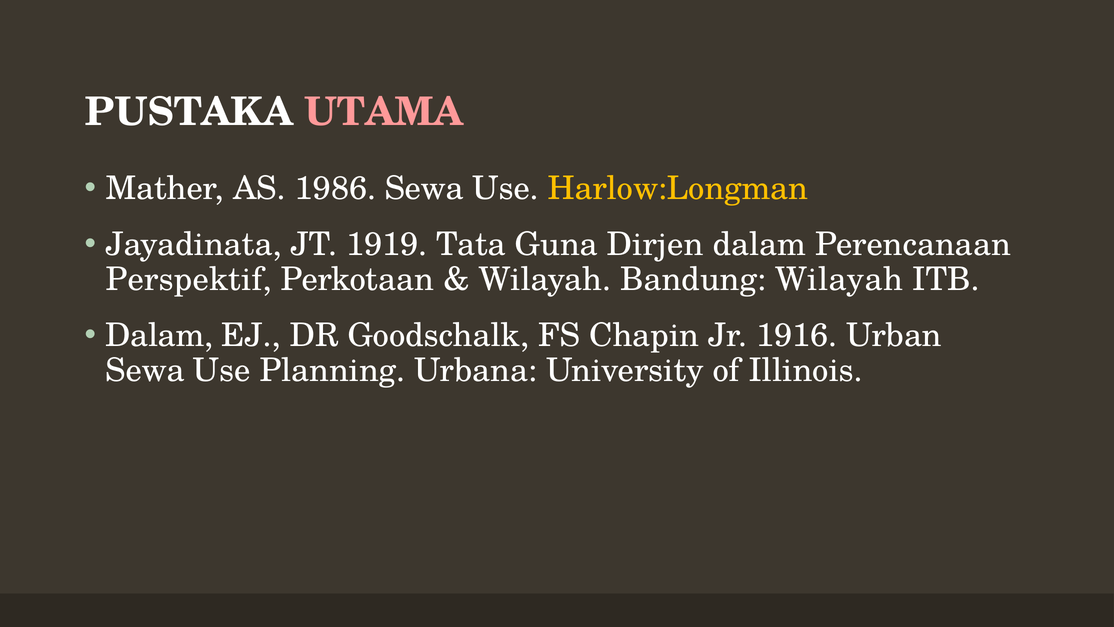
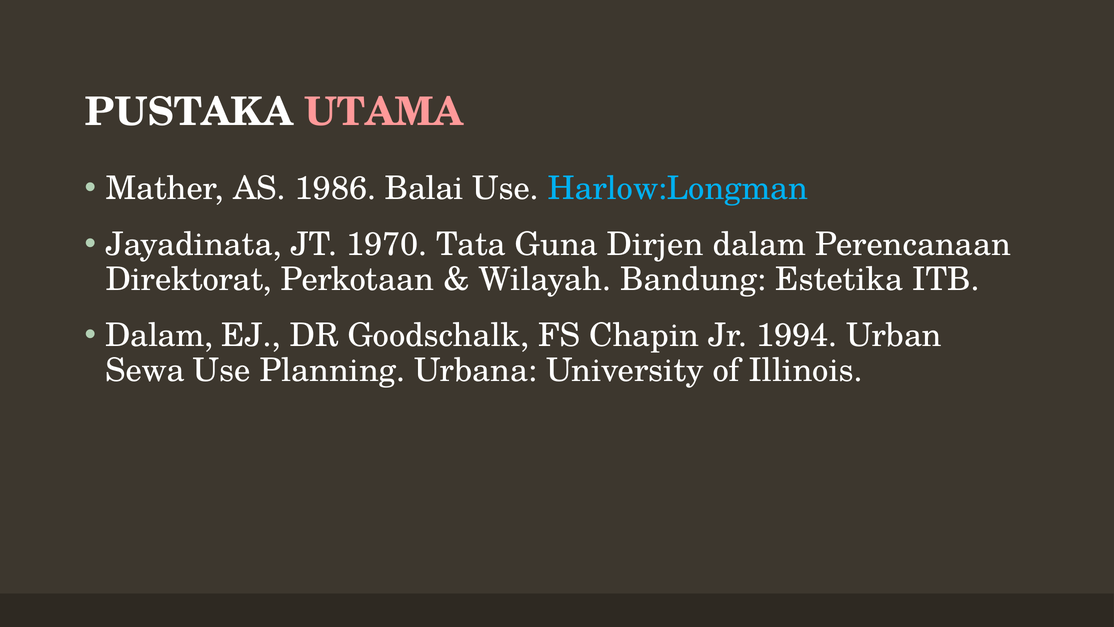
1986 Sewa: Sewa -> Balai
Harlow:Longman colour: yellow -> light blue
1919: 1919 -> 1970
Perspektif: Perspektif -> Direktorat
Bandung Wilayah: Wilayah -> Estetika
1916: 1916 -> 1994
